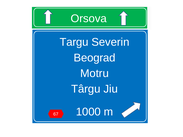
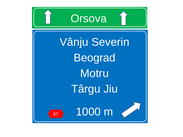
Targu: Targu -> Vânju
